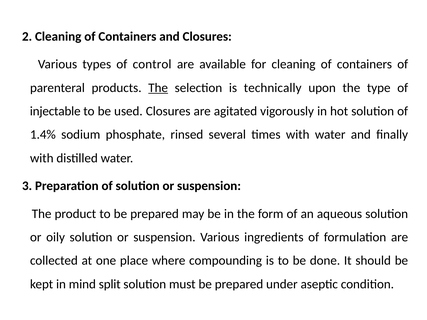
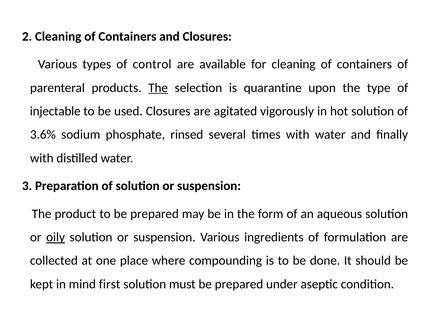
technically: technically -> quarantine
1.4%: 1.4% -> 3.6%
oily underline: none -> present
split: split -> first
